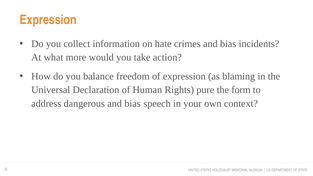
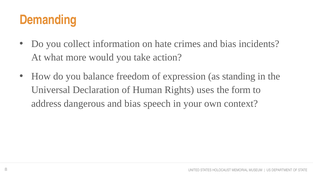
Expression at (48, 20): Expression -> Demanding
blaming: blaming -> standing
pure: pure -> uses
